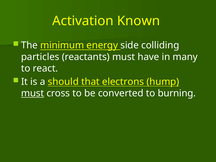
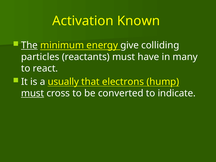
The underline: none -> present
side: side -> give
should: should -> usually
burning: burning -> indicate
